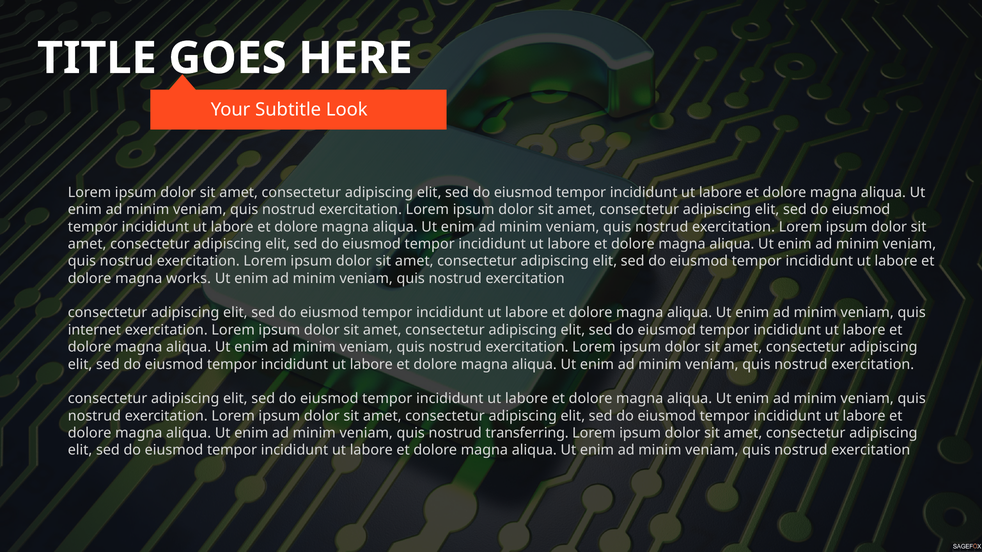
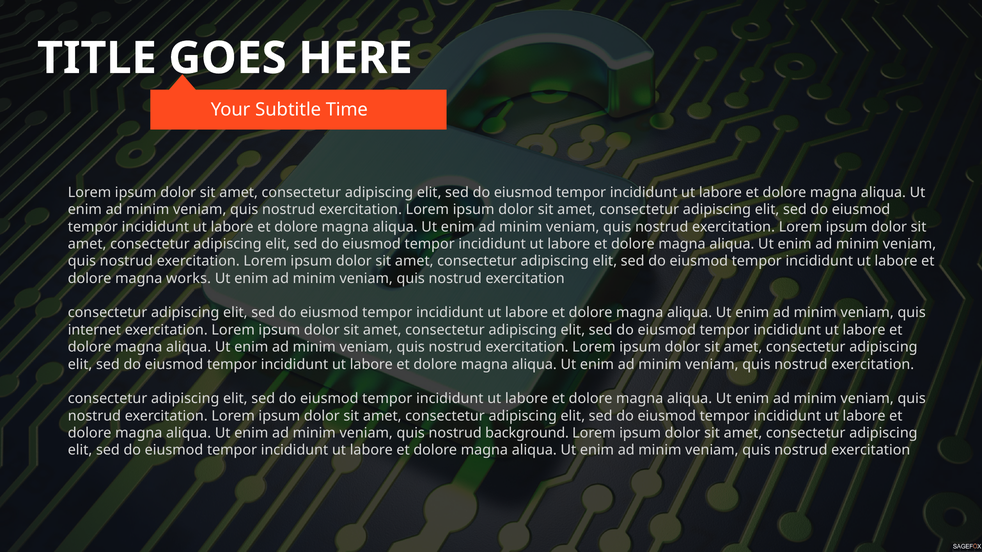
Look: Look -> Time
transferring: transferring -> background
